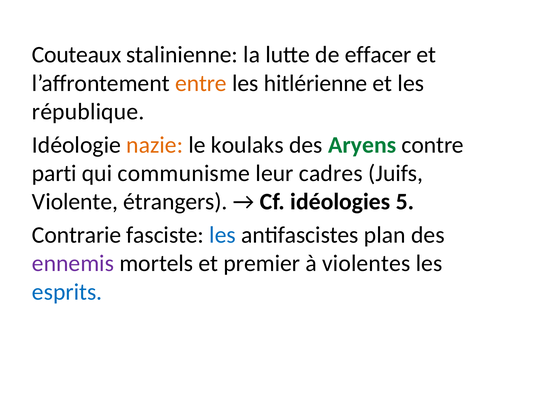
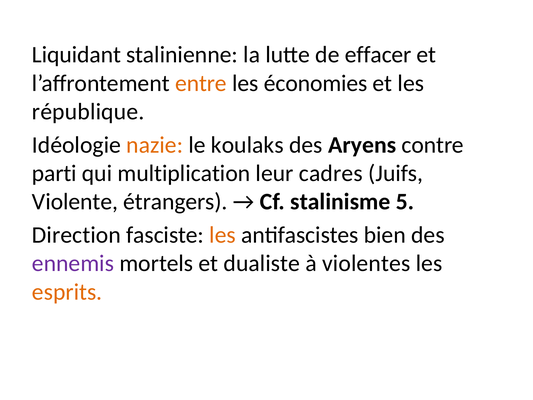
Couteaux: Couteaux -> Liquidant
hitlérienne: hitlérienne -> économies
Aryens colour: green -> black
communisme: communisme -> multiplication
idéologies: idéologies -> stalinisme
Contrarie: Contrarie -> Direction
les at (222, 235) colour: blue -> orange
plan: plan -> bien
premier: premier -> dualiste
esprits colour: blue -> orange
